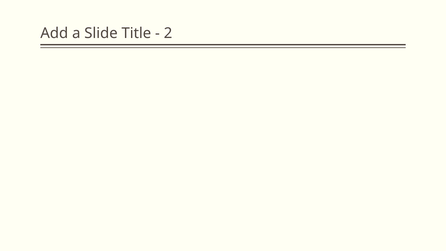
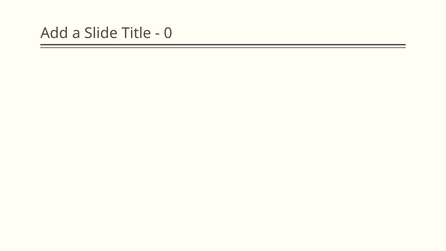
2: 2 -> 0
